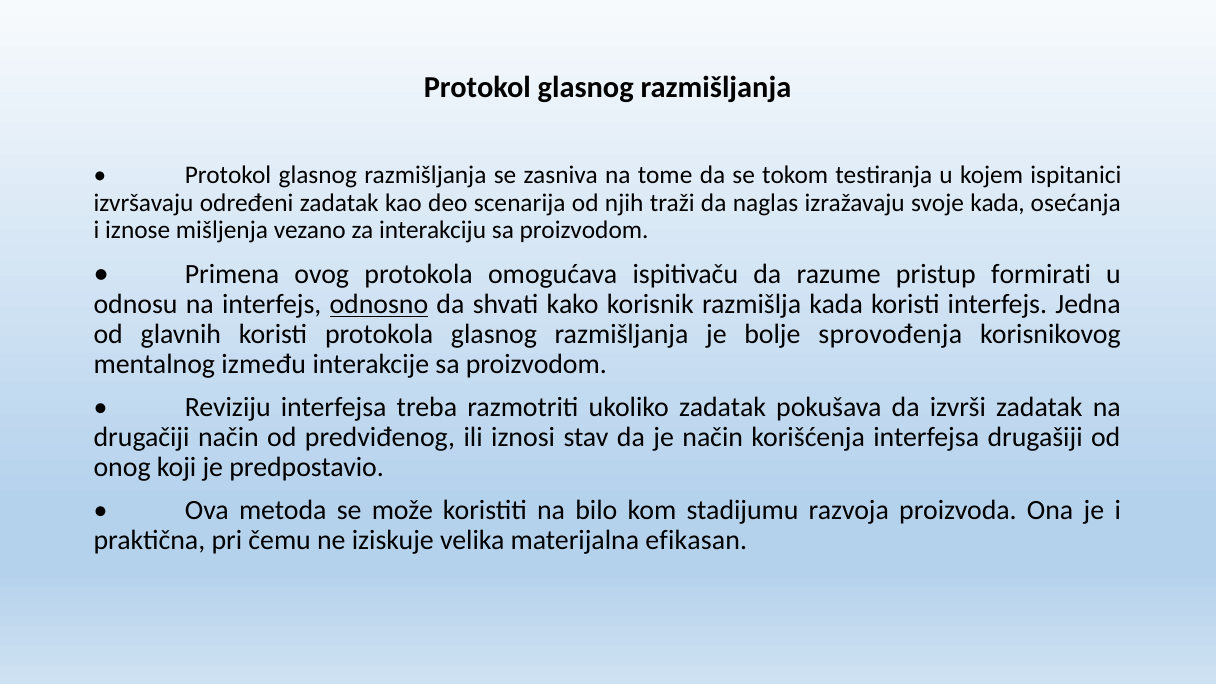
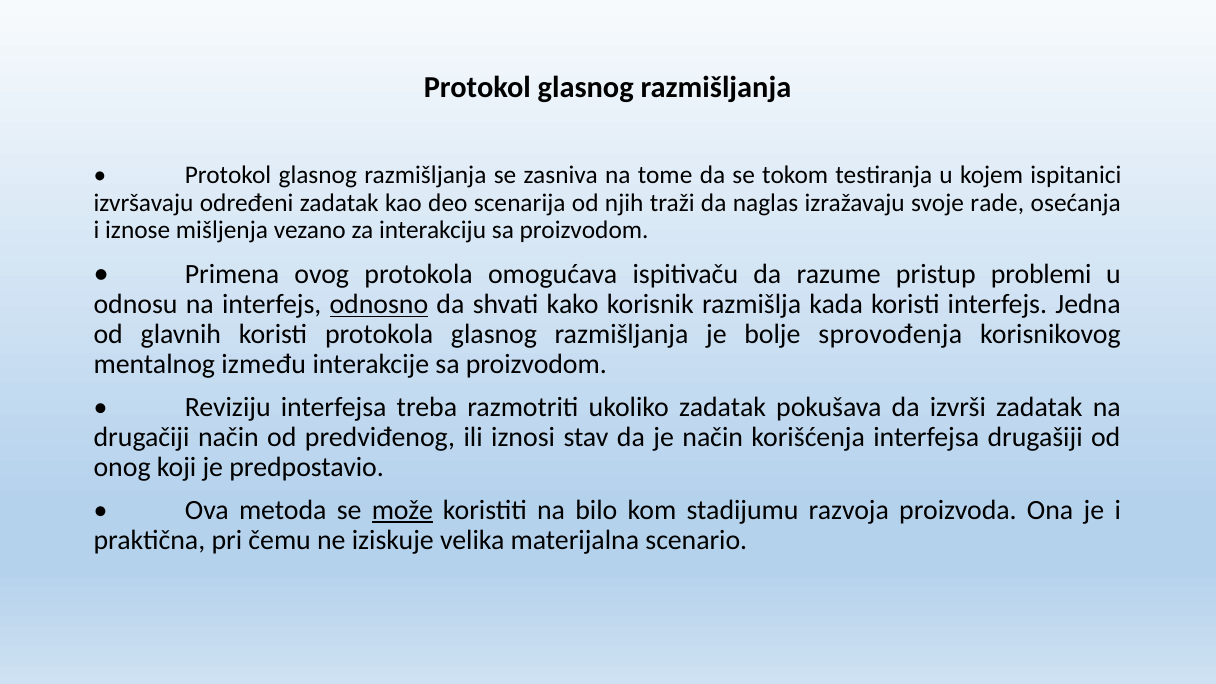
svoje kada: kada -> rade
formirati: formirati -> problemi
može underline: none -> present
efikasan: efikasan -> scenario
